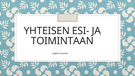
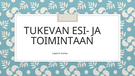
YHTEISEN: YHTEISEN -> TUKEVAN
